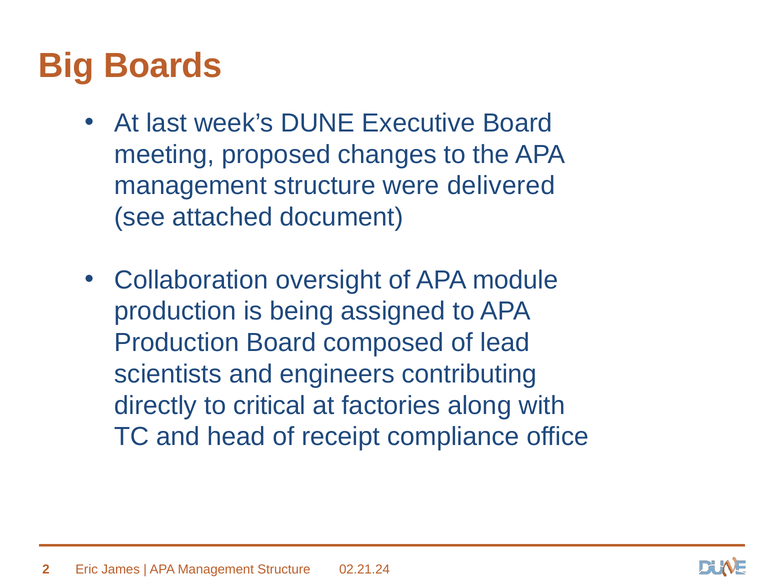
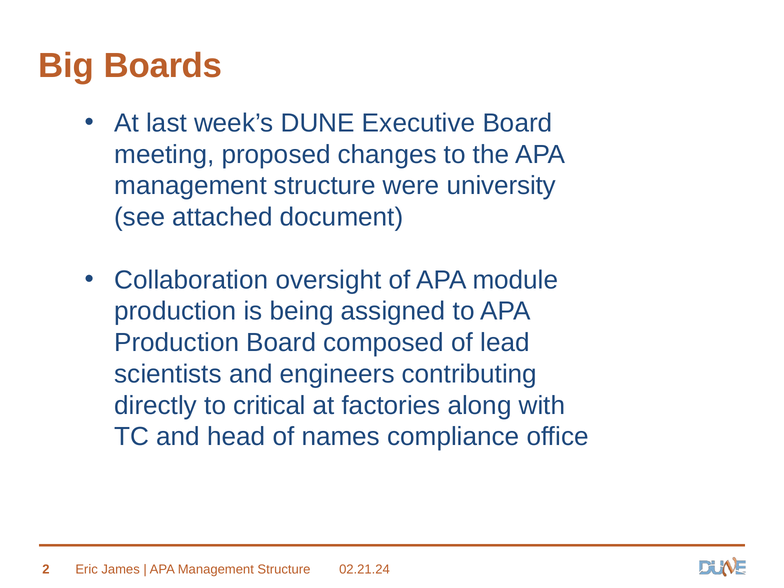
delivered: delivered -> university
receipt: receipt -> names
